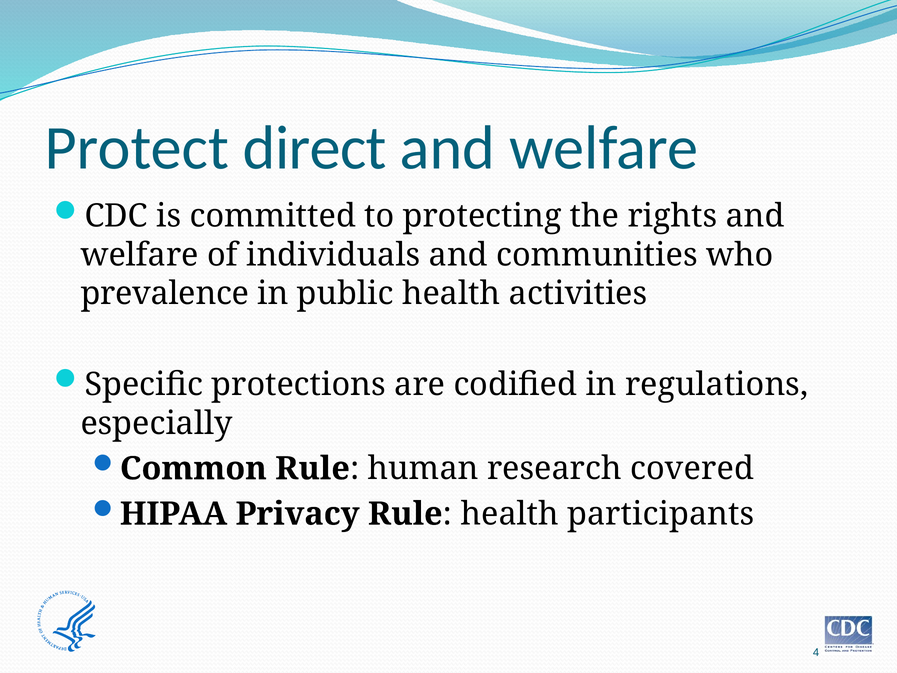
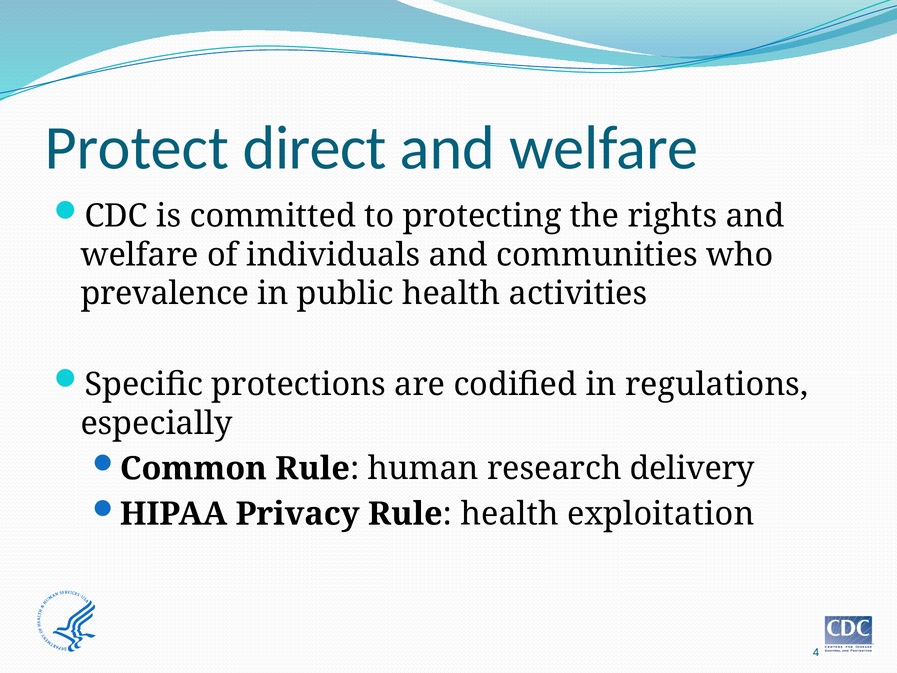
covered: covered -> delivery
participants: participants -> exploitation
